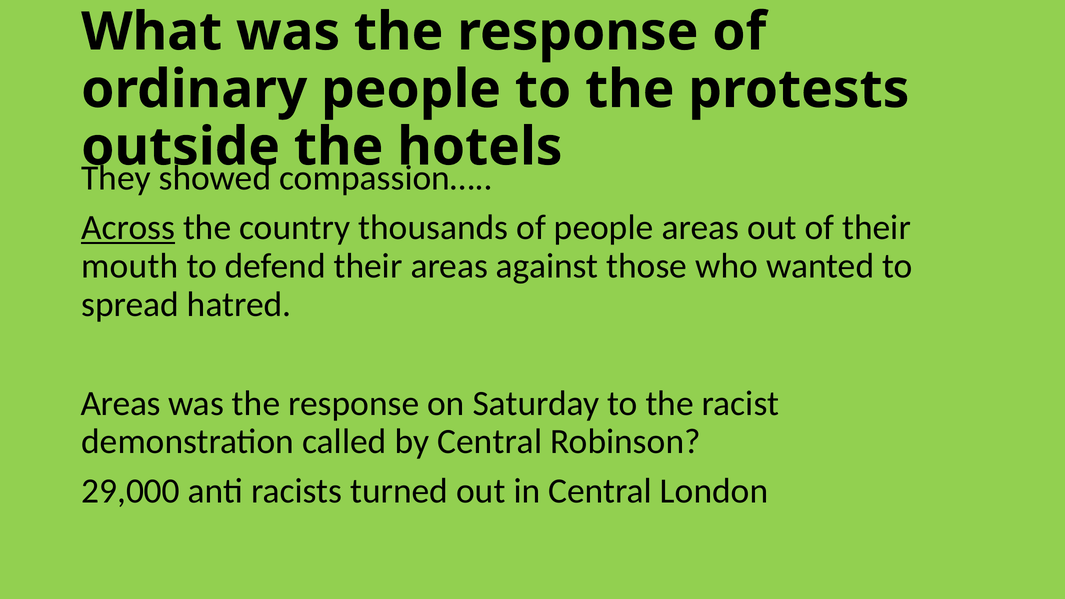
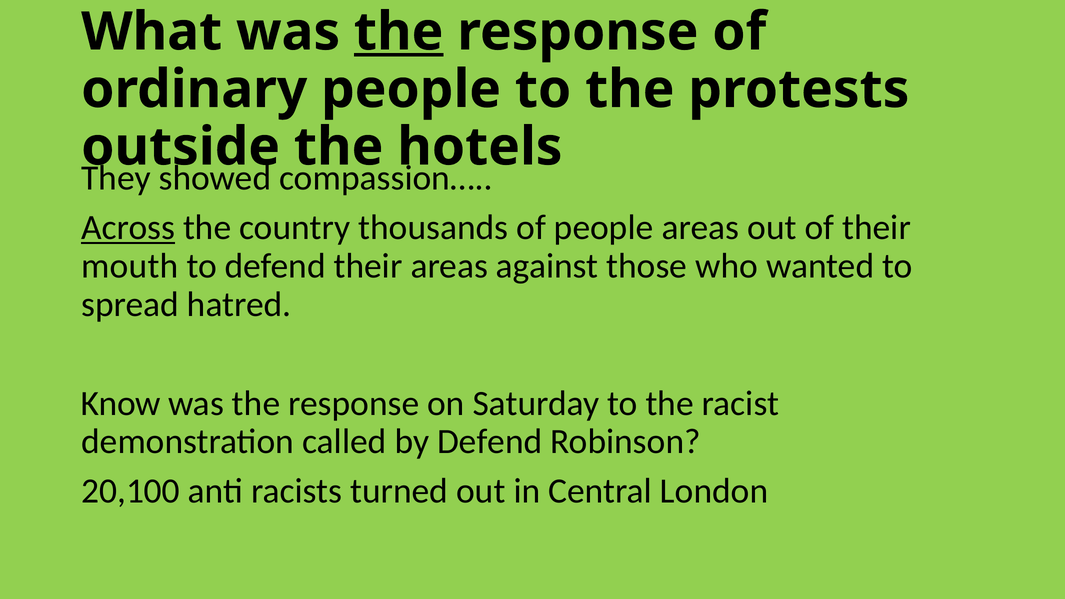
the at (399, 32) underline: none -> present
Areas at (121, 403): Areas -> Know
by Central: Central -> Defend
29,000: 29,000 -> 20,100
